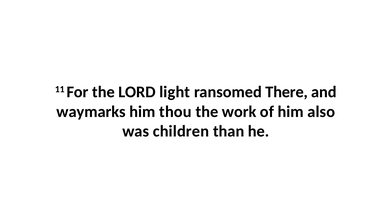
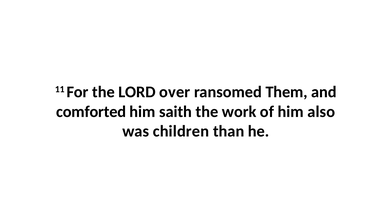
light: light -> over
There: There -> Them
waymarks: waymarks -> comforted
thou: thou -> saith
